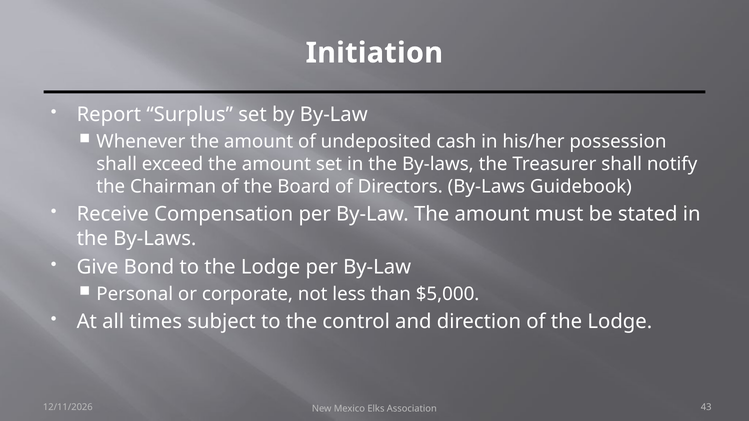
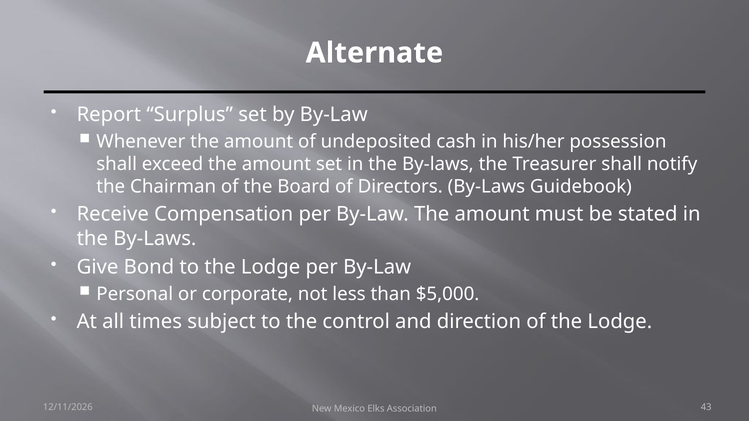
Initiation: Initiation -> Alternate
